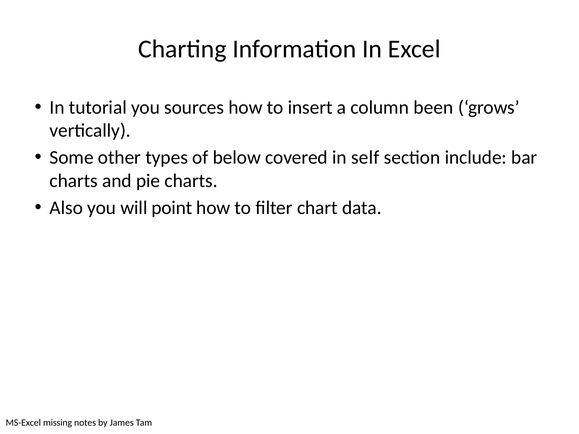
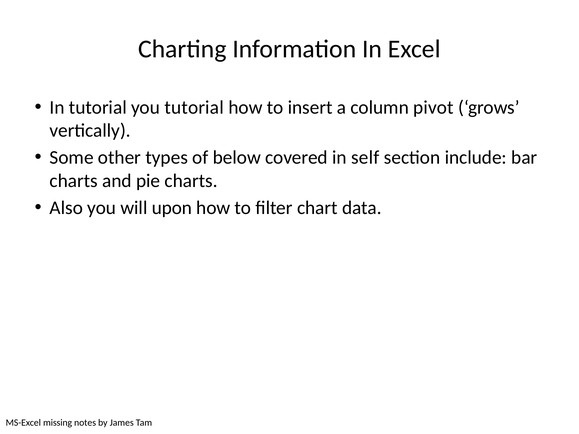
you sources: sources -> tutorial
been: been -> pivot
point: point -> upon
